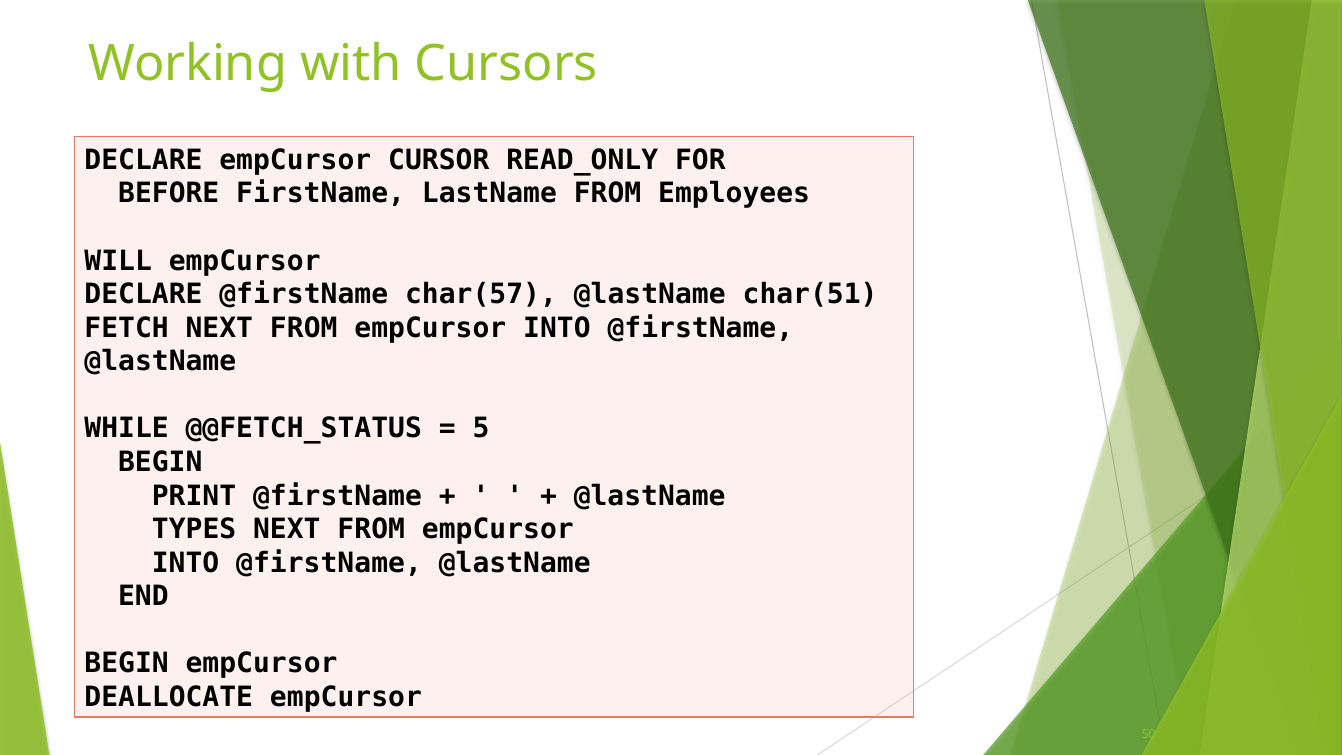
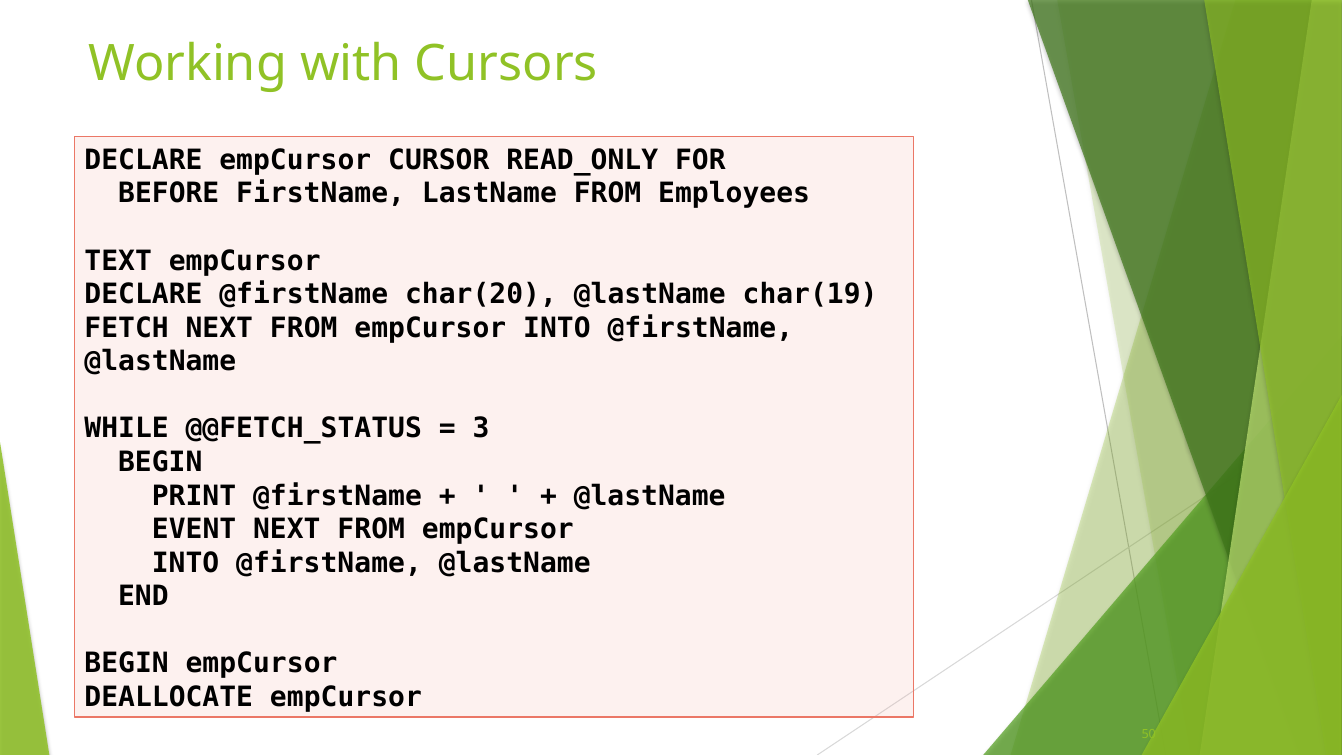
WILL: WILL -> TEXT
char(57: char(57 -> char(20
char(51: char(51 -> char(19
5: 5 -> 3
TYPES: TYPES -> EVENT
